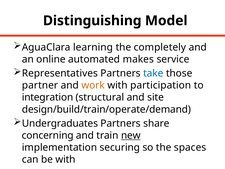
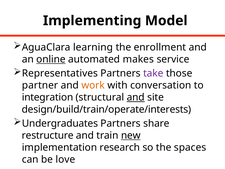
Distinguishing: Distinguishing -> Implementing
completely: completely -> enrollment
online underline: none -> present
take colour: blue -> purple
participation: participation -> conversation
and at (136, 97) underline: none -> present
design/build/train/operate/demand: design/build/train/operate/demand -> design/build/train/operate/interests
concerning: concerning -> restructure
securing: securing -> research
be with: with -> love
